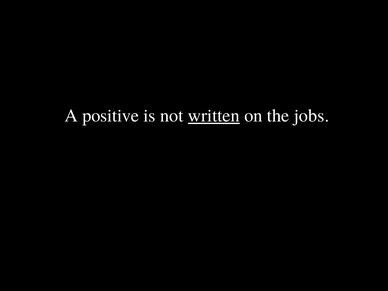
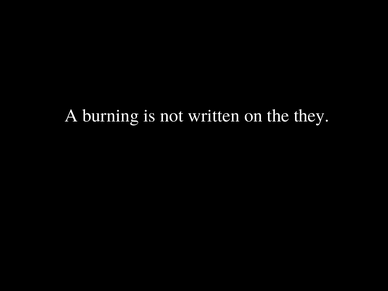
positive: positive -> burning
written underline: present -> none
jobs: jobs -> they
